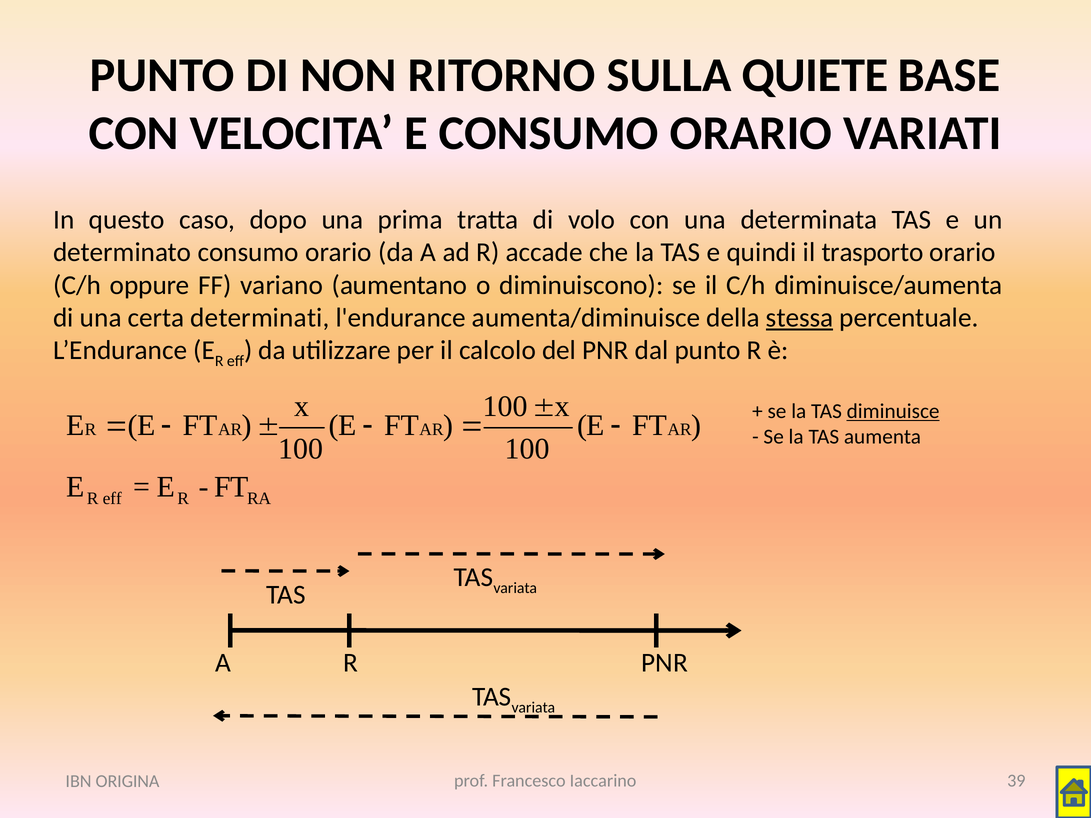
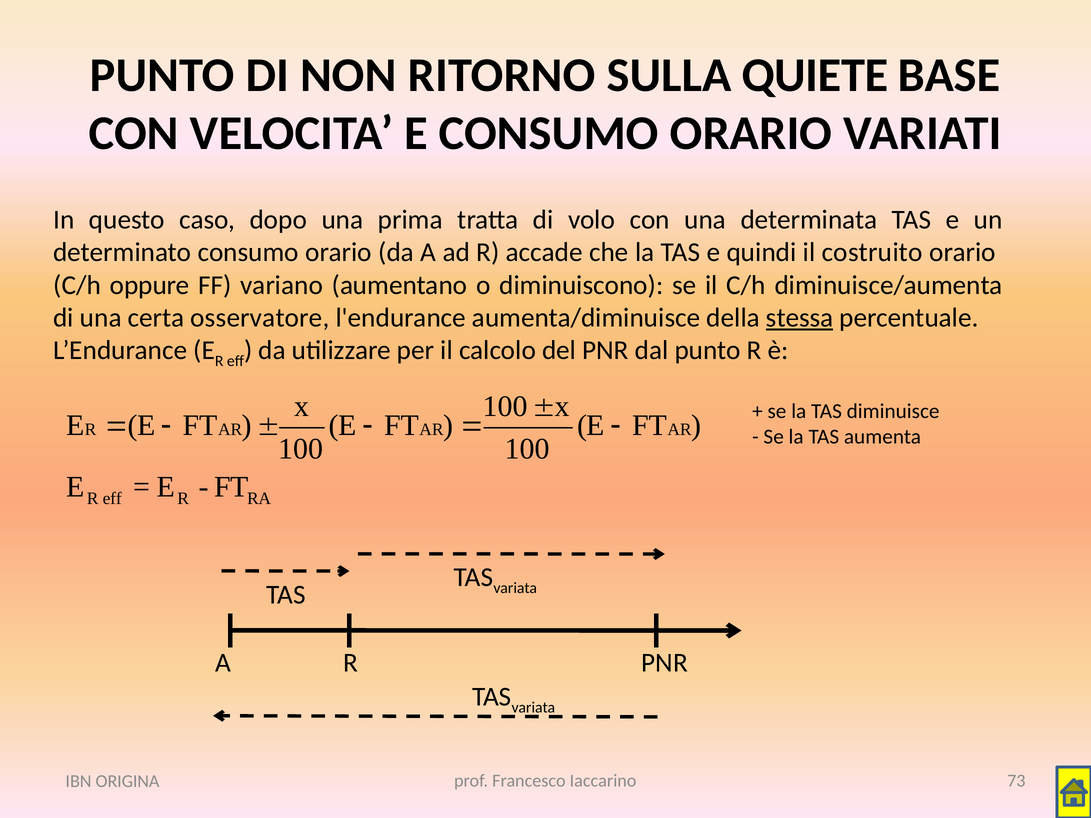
trasporto: trasporto -> costruito
determinati: determinati -> osservatore
diminuisce underline: present -> none
39: 39 -> 73
